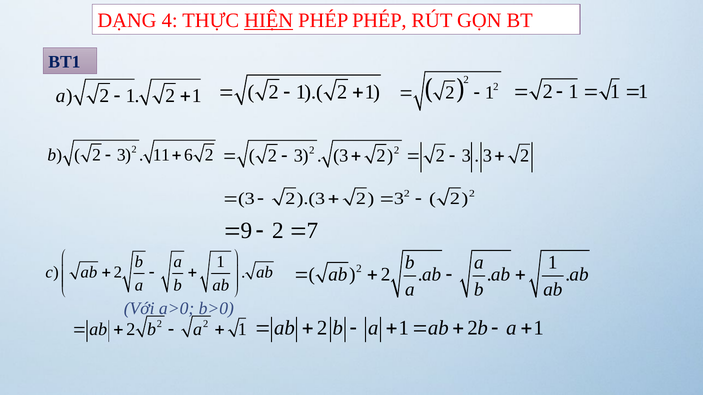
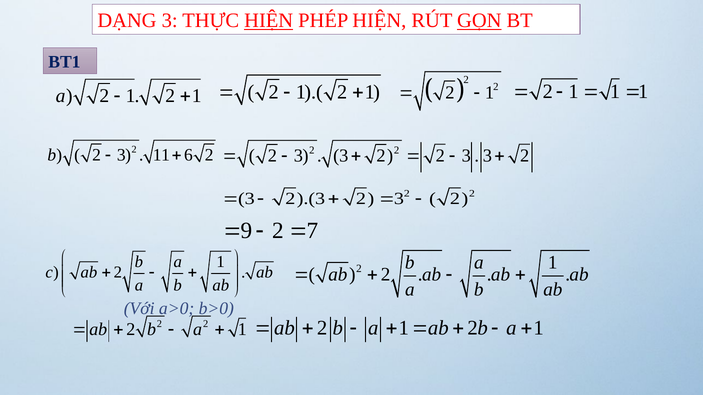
DẠNG 4: 4 -> 3
PHÉP PHÉP: PHÉP -> HIỆN
GỌN underline: none -> present
